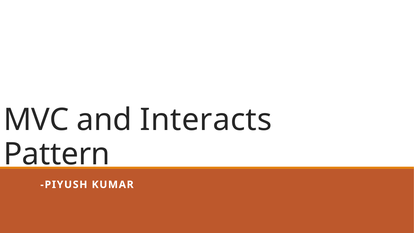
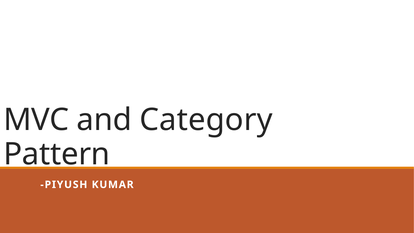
Interacts: Interacts -> Category
